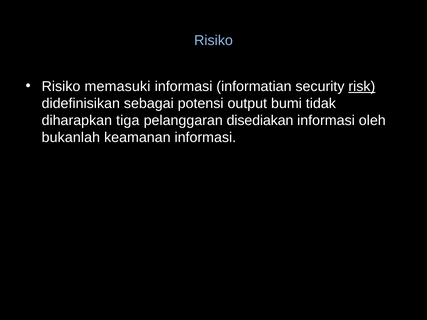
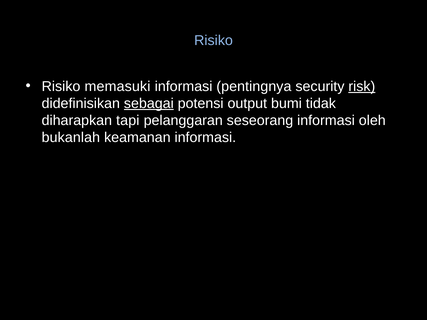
informatian: informatian -> pentingnya
sebagai underline: none -> present
tiga: tiga -> tapi
disediakan: disediakan -> seseorang
